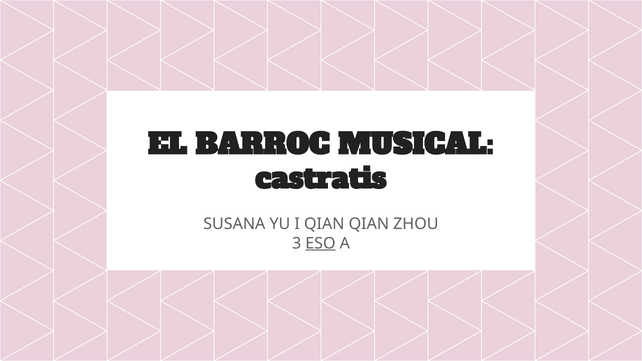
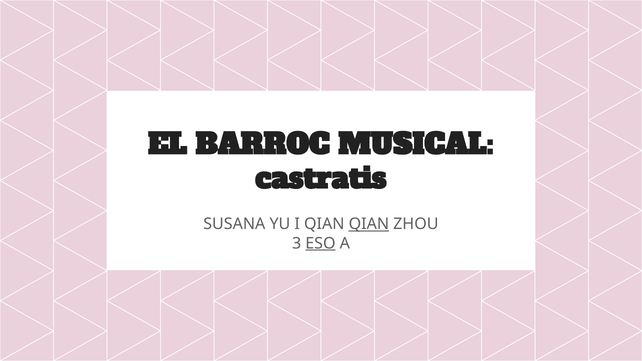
QIAN at (369, 224) underline: none -> present
